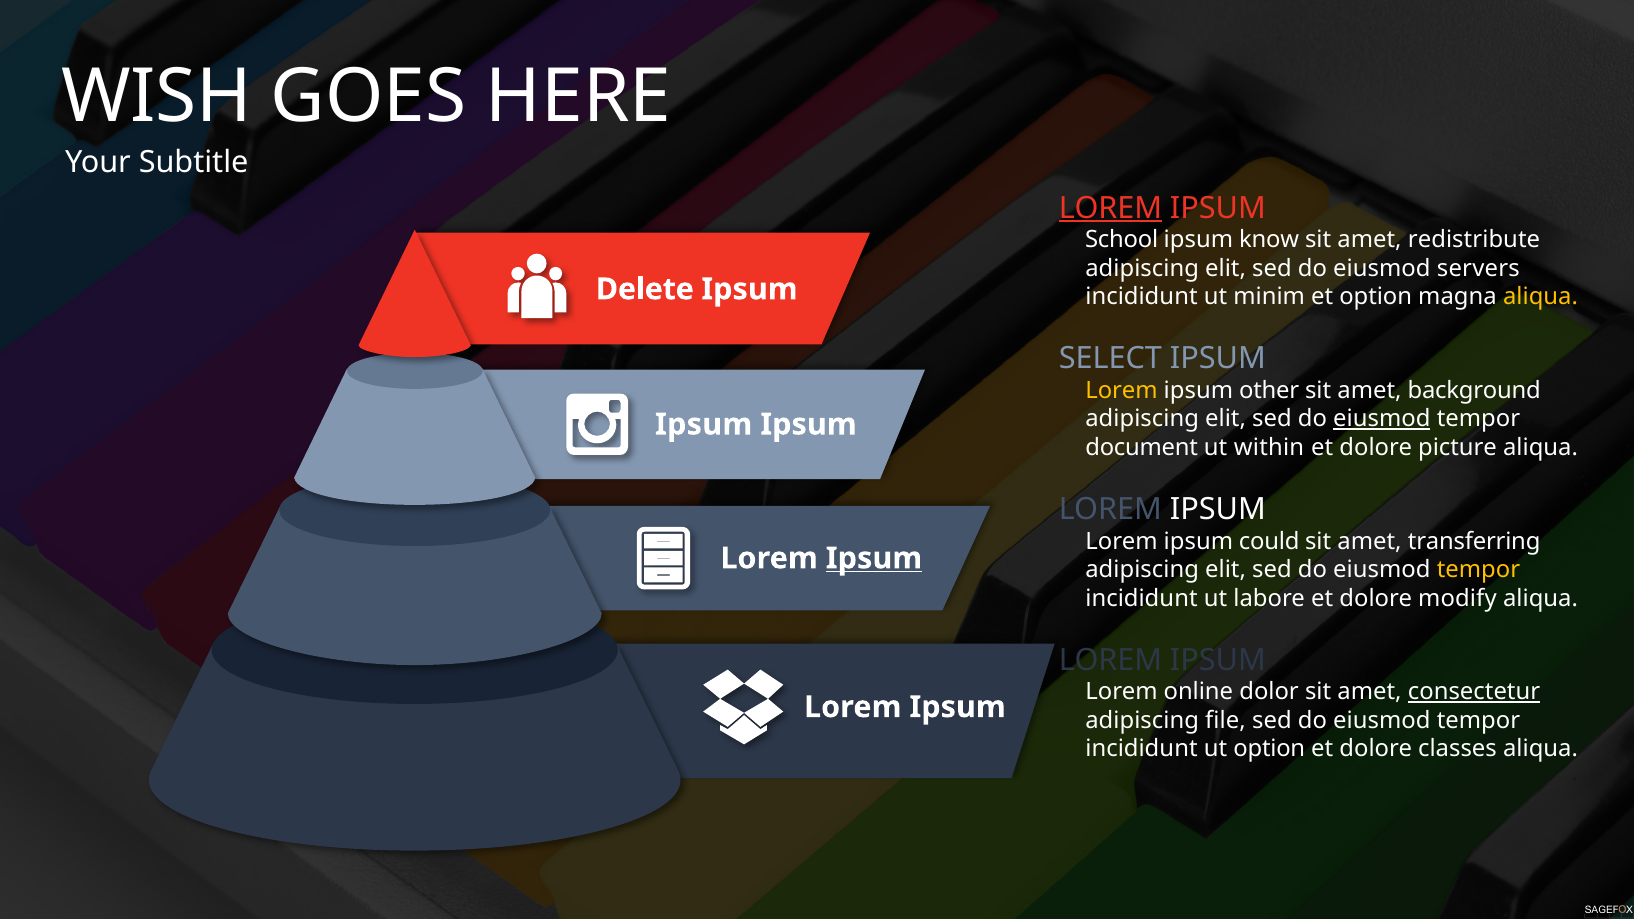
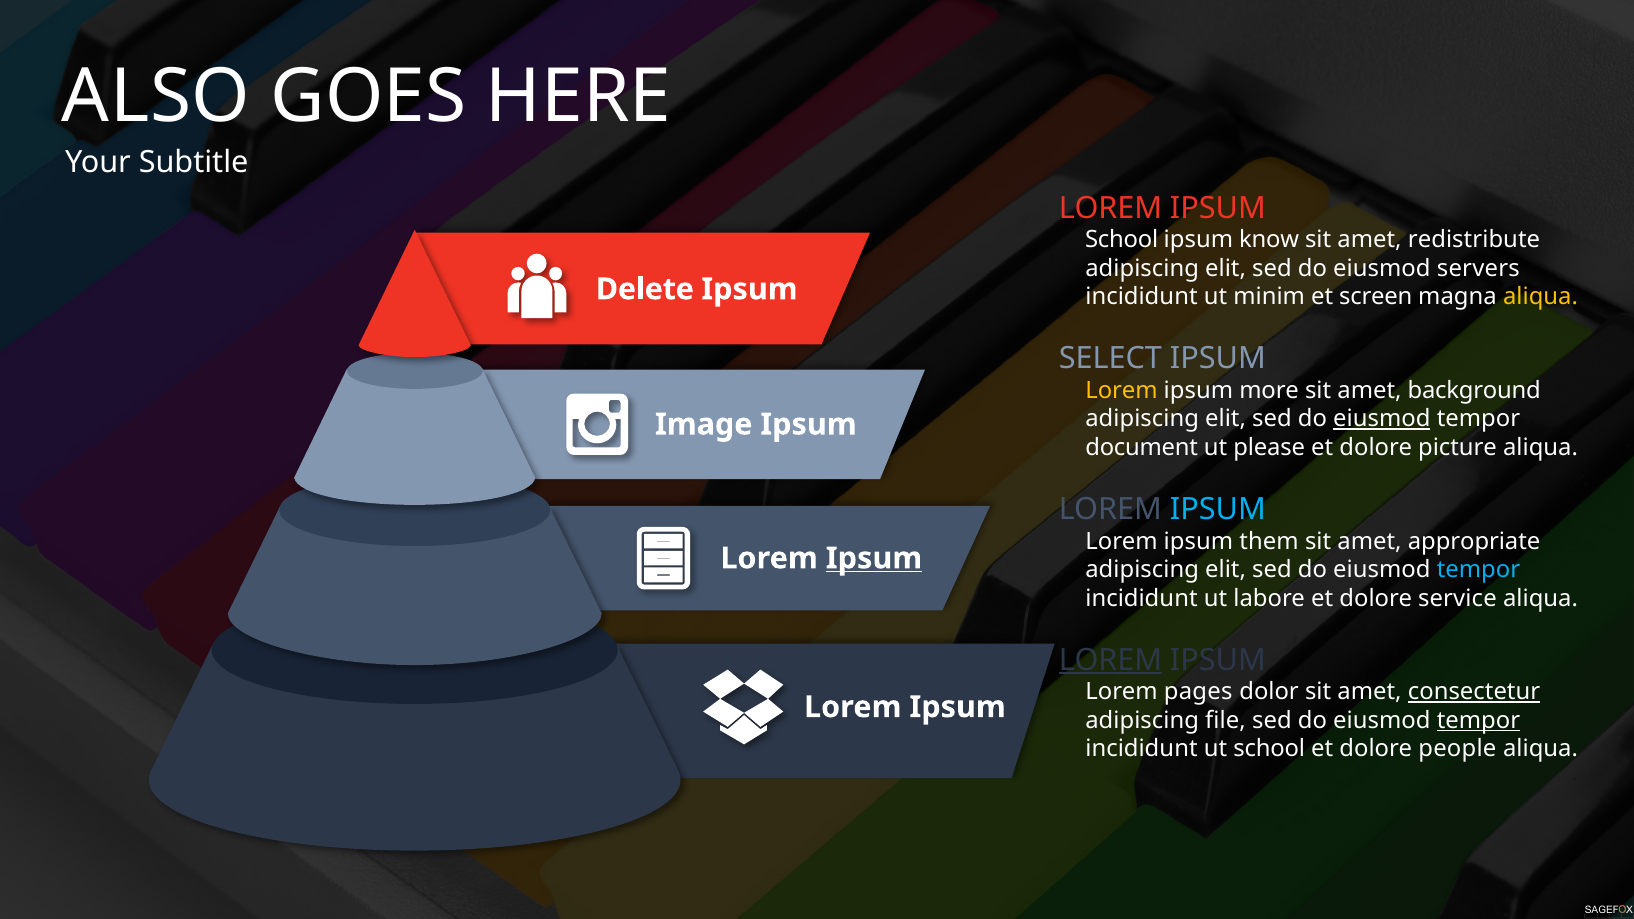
WISH: WISH -> ALSO
LOREM at (1110, 208) underline: present -> none
et option: option -> screen
other: other -> more
Ipsum at (704, 424): Ipsum -> Image
within: within -> please
IPSUM at (1218, 510) colour: white -> light blue
could: could -> them
transferring: transferring -> appropriate
tempor at (1478, 570) colour: yellow -> light blue
modify: modify -> service
LOREM at (1110, 660) underline: none -> present
online: online -> pages
tempor at (1478, 720) underline: none -> present
ut option: option -> school
classes: classes -> people
